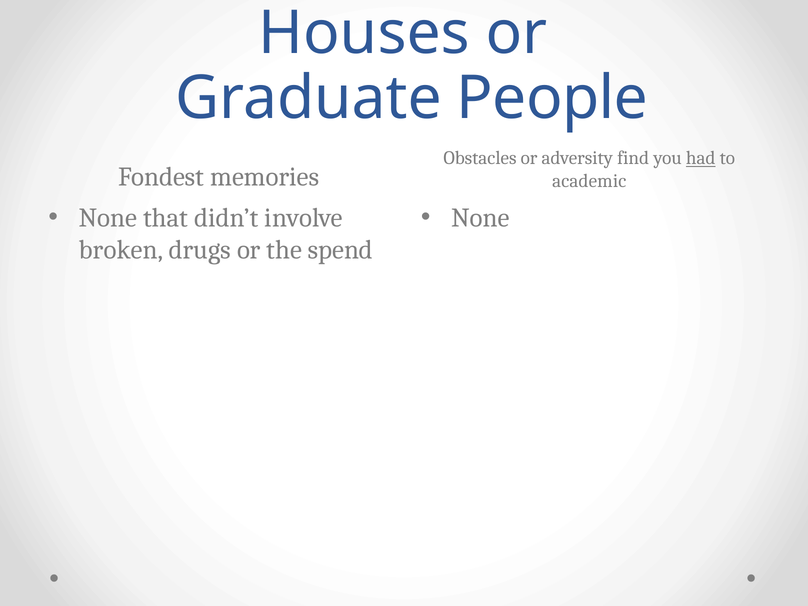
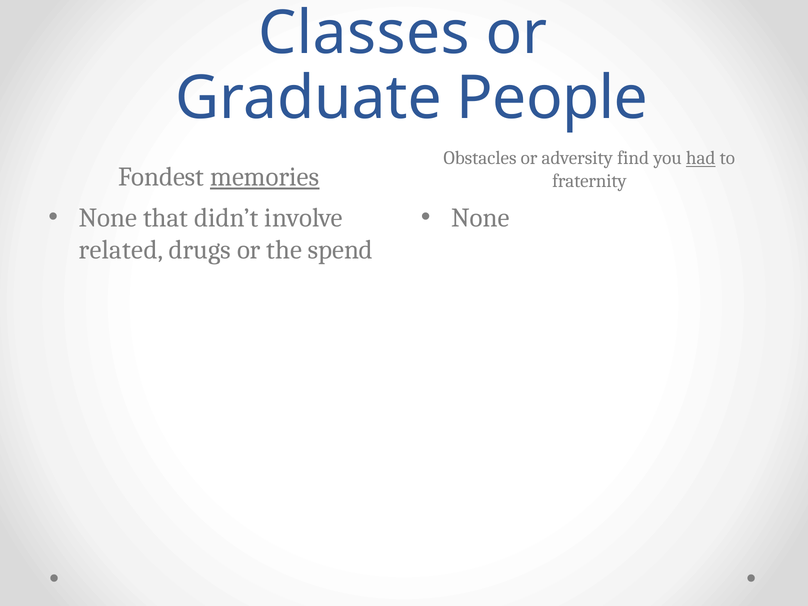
Houses: Houses -> Classes
memories underline: none -> present
academic: academic -> fraternity
broken: broken -> related
